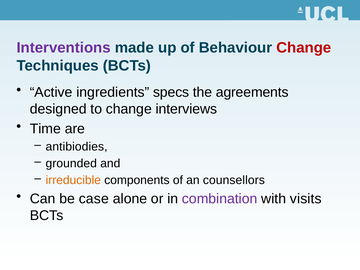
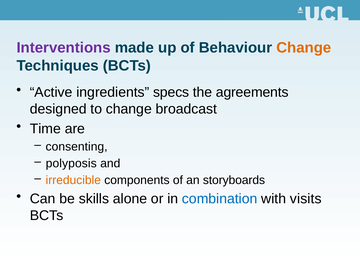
Change at (304, 48) colour: red -> orange
interviews: interviews -> broadcast
antibiodies: antibiodies -> consenting
grounded: grounded -> polyposis
counsellors: counsellors -> storyboards
case: case -> skills
combination colour: purple -> blue
